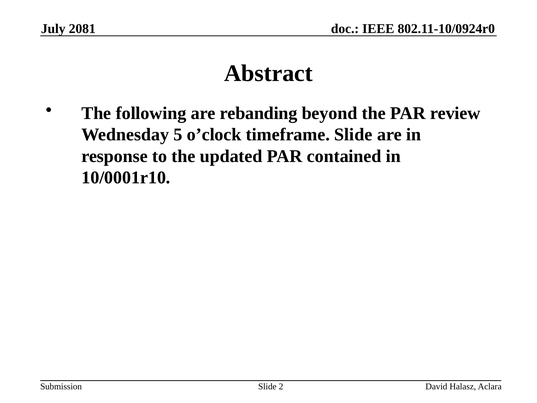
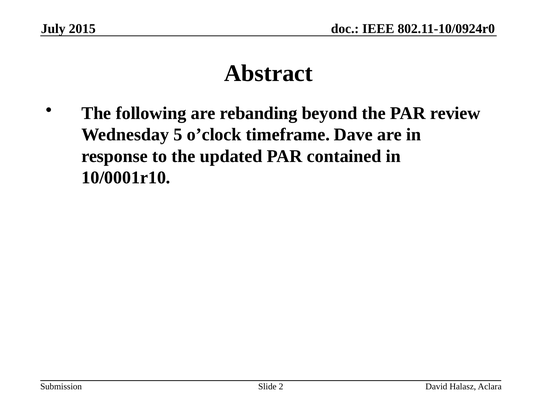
2081: 2081 -> 2015
timeframe Slide: Slide -> Dave
